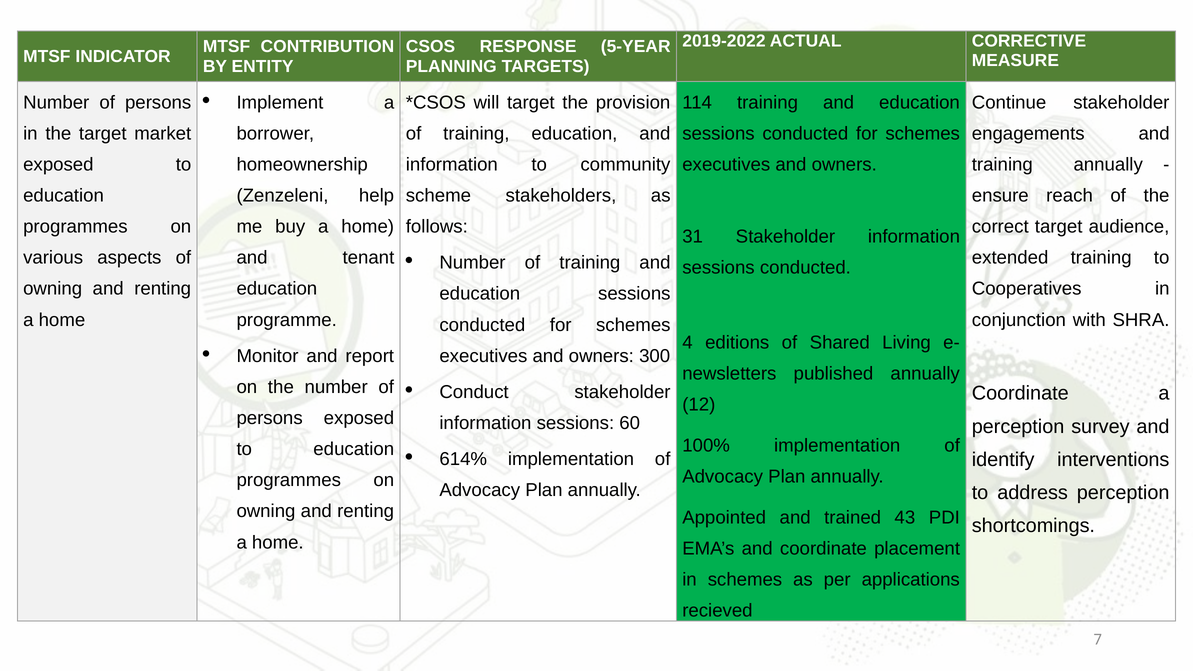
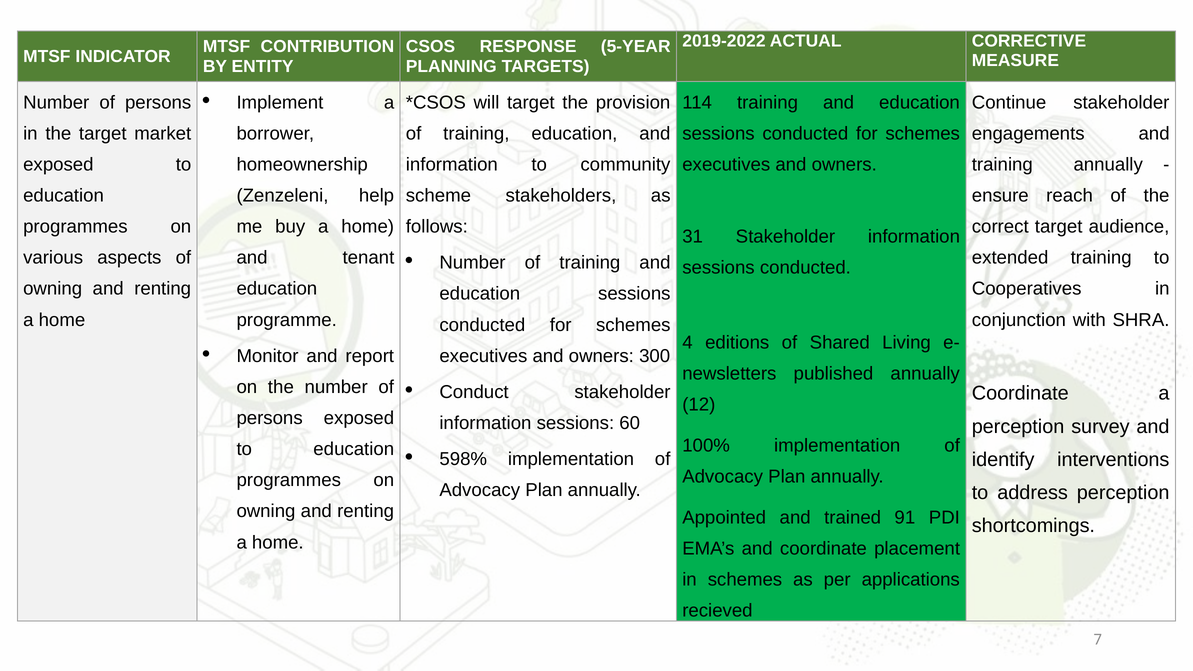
614%: 614% -> 598%
43: 43 -> 91
